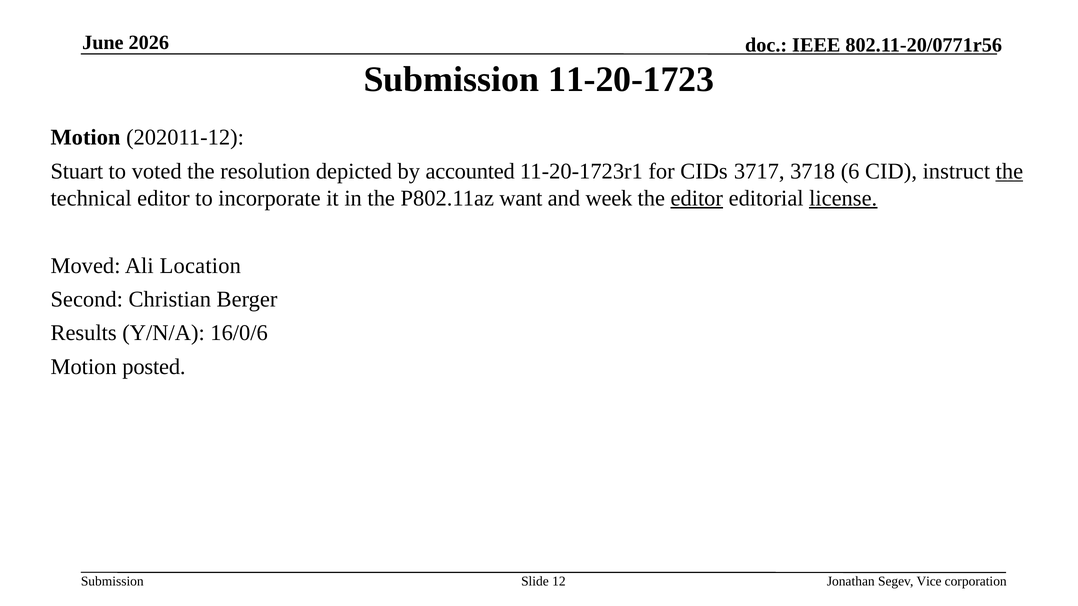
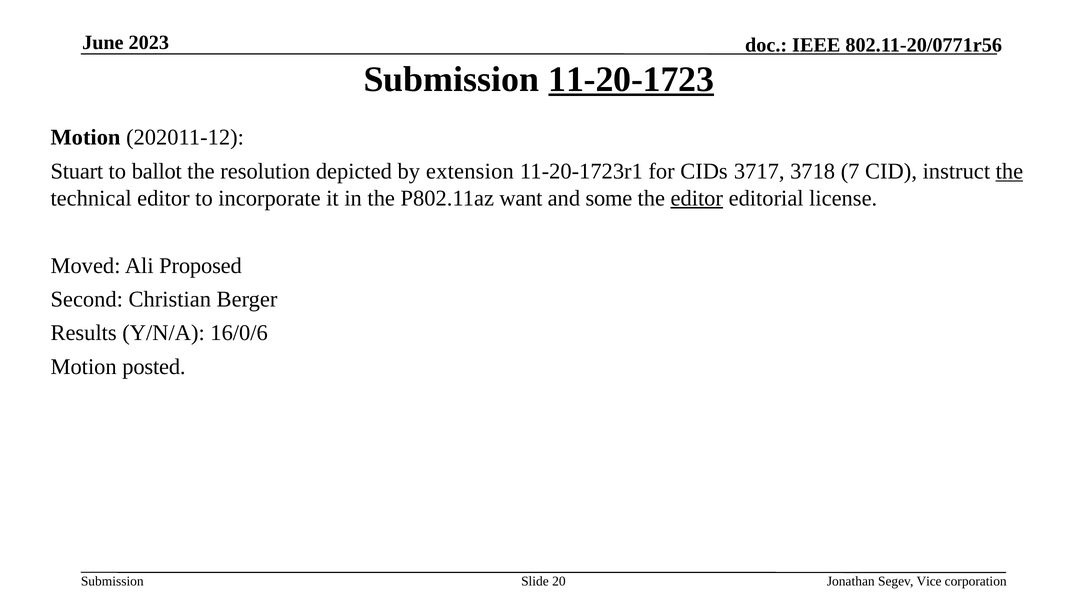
2026: 2026 -> 2023
11-20-1723 underline: none -> present
voted: voted -> ballot
accounted: accounted -> extension
6: 6 -> 7
week: week -> some
license underline: present -> none
Location: Location -> Proposed
12: 12 -> 20
